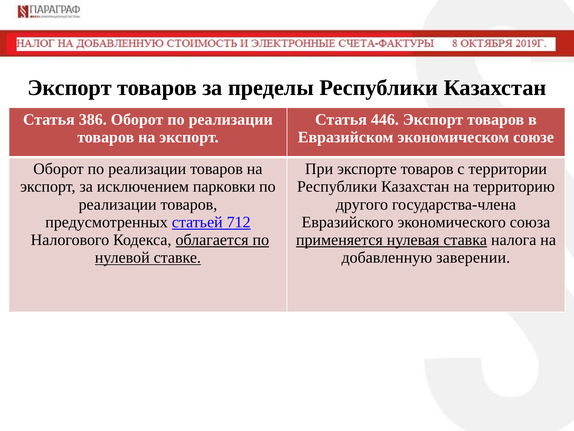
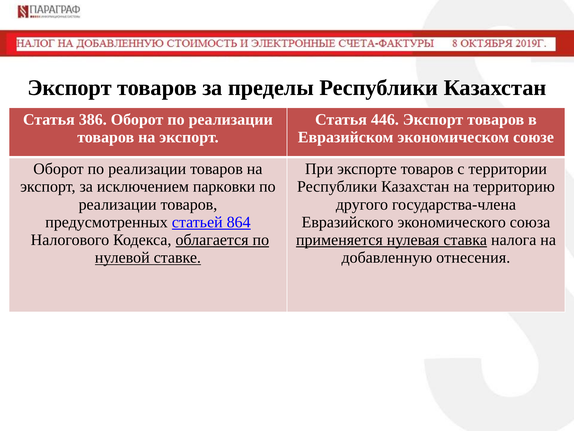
712: 712 -> 864
заверении: заверении -> отнесения
